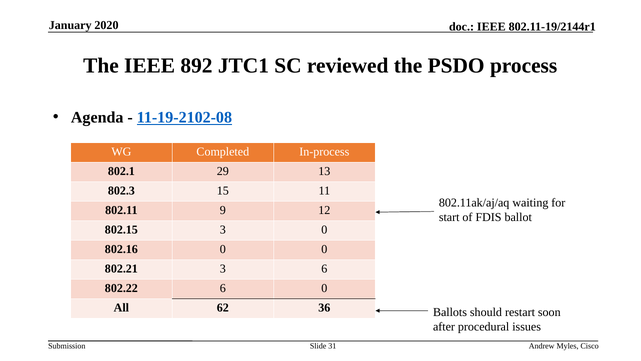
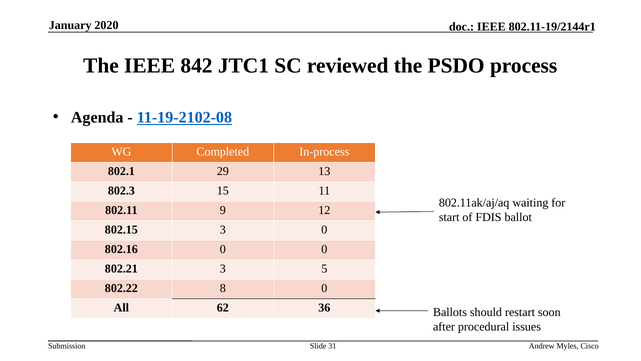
892: 892 -> 842
3 6: 6 -> 5
802.22 6: 6 -> 8
